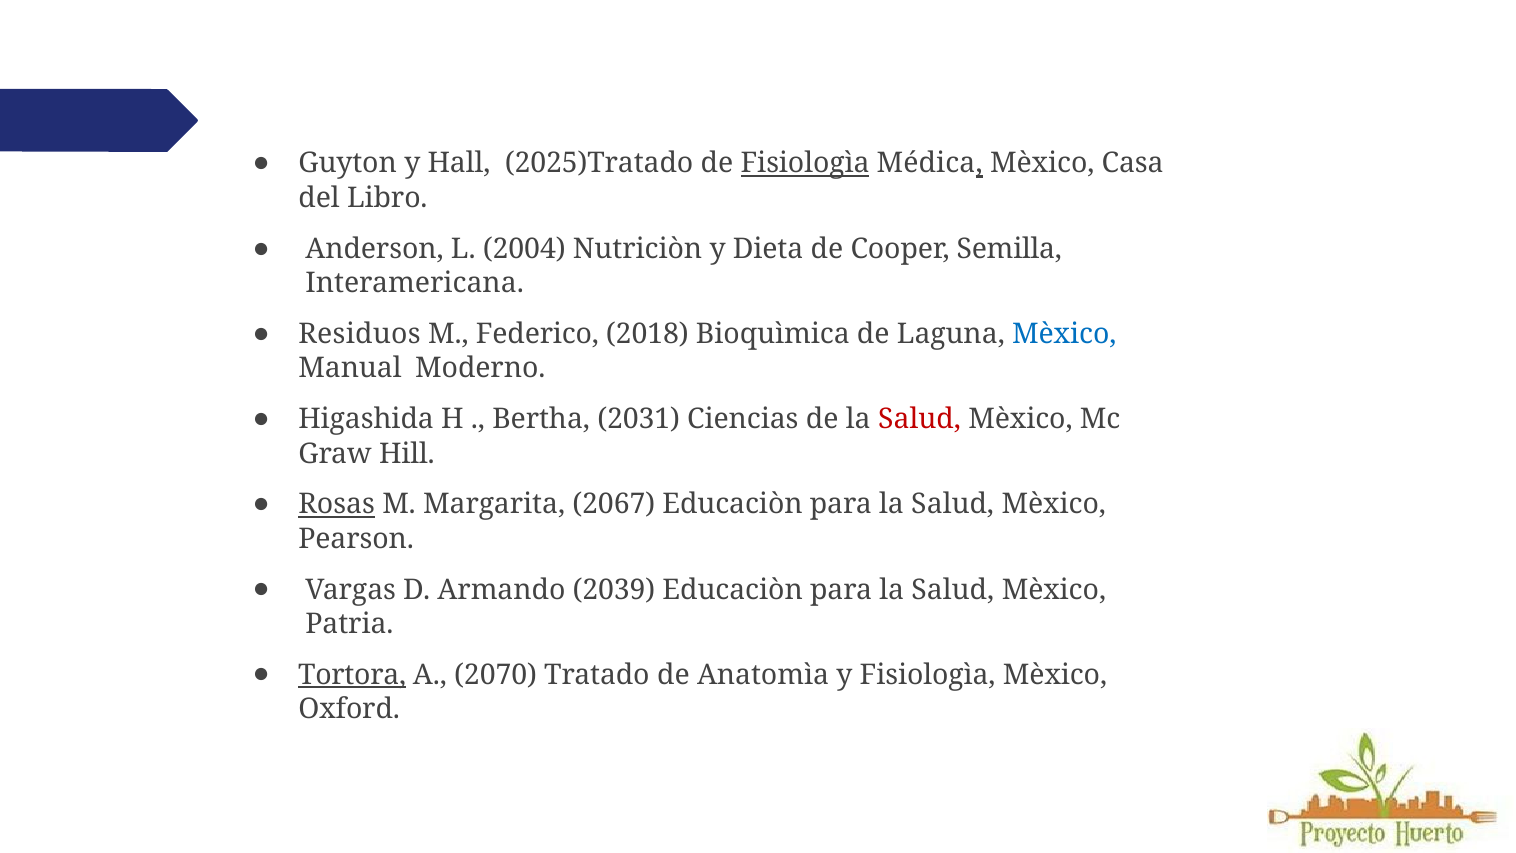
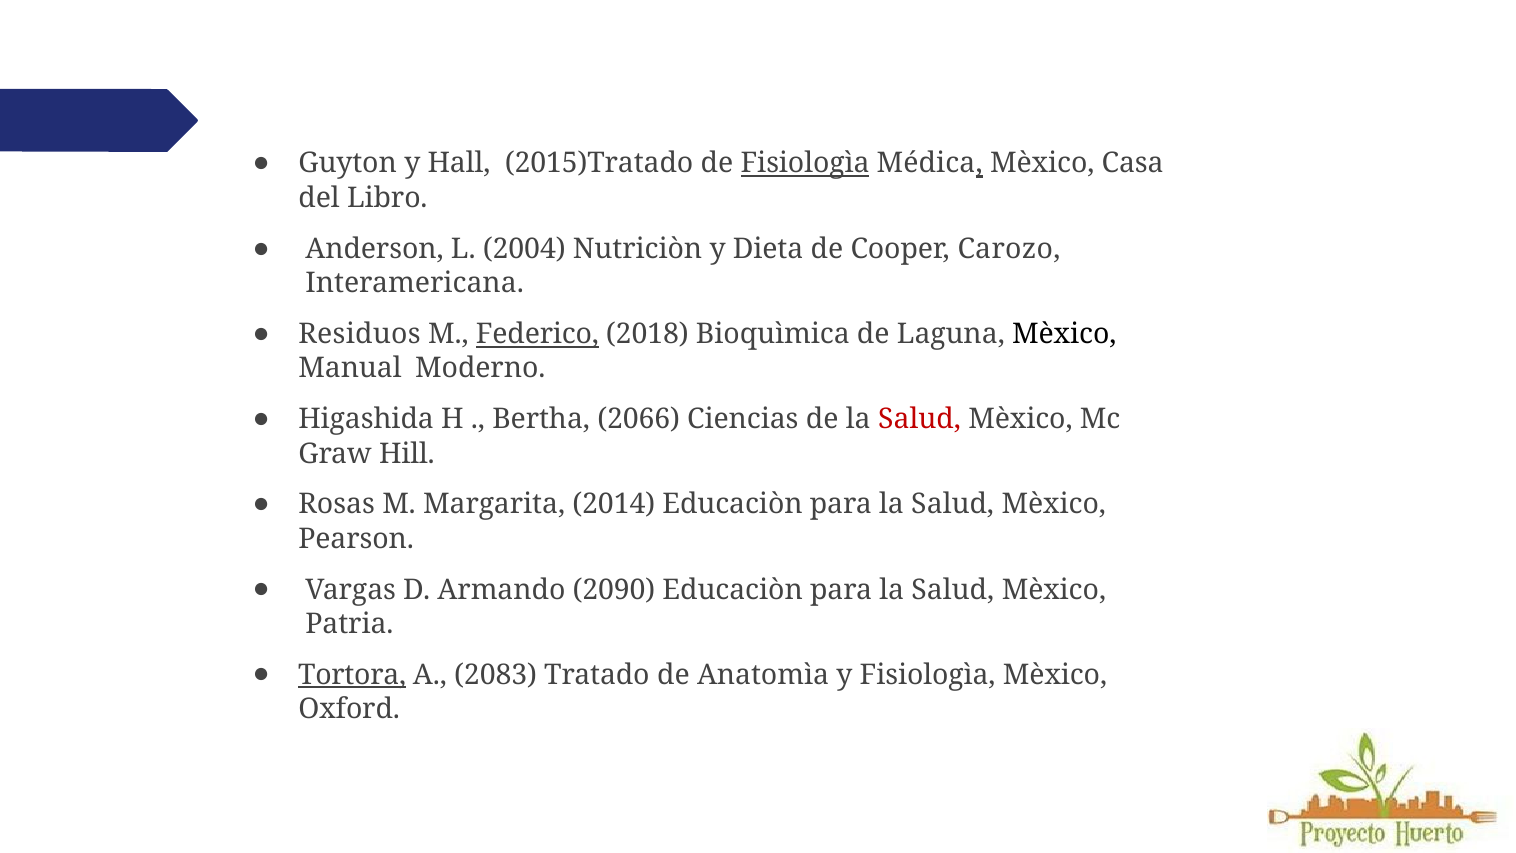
2025)Tratado: 2025)Tratado -> 2015)Tratado
Semilla: Semilla -> Carozo
Federico underline: none -> present
Mèxico at (1064, 334) colour: blue -> black
2031: 2031 -> 2066
Rosas underline: present -> none
2067: 2067 -> 2014
2039: 2039 -> 2090
2070: 2070 -> 2083
